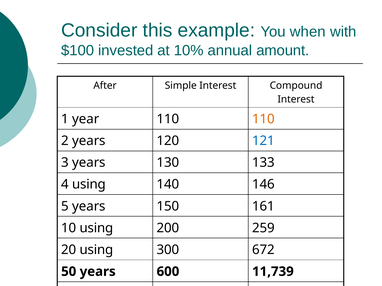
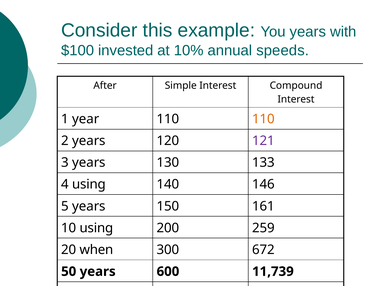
You when: when -> years
amount: amount -> speeds
121 colour: blue -> purple
20 using: using -> when
